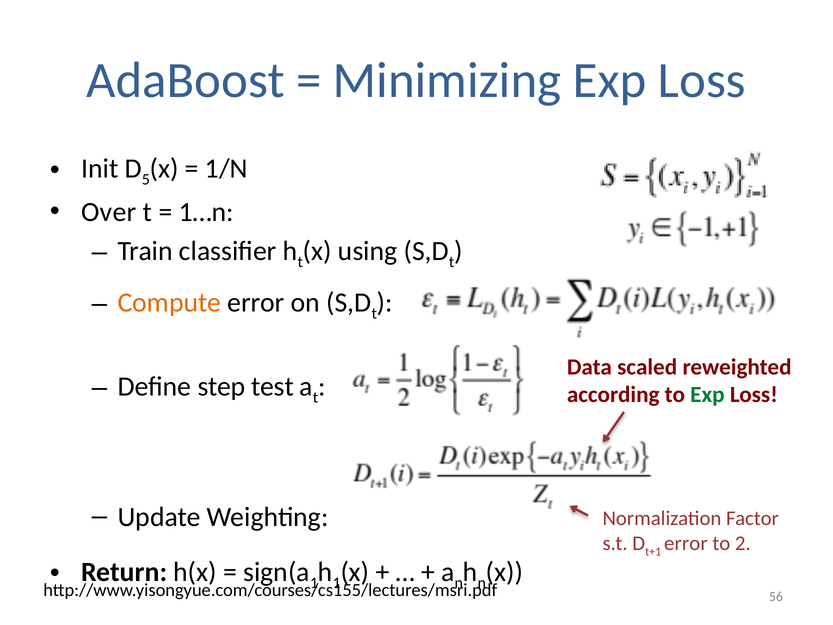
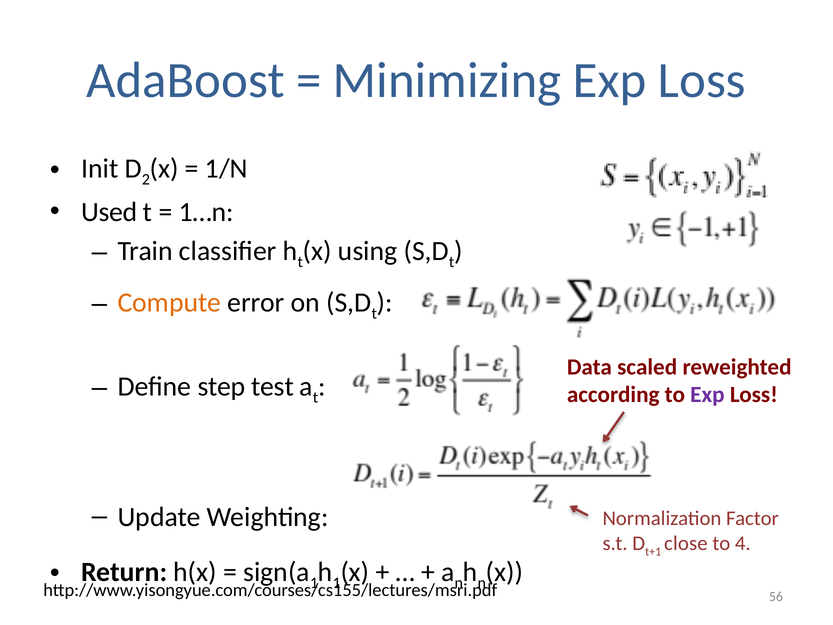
5: 5 -> 2
Over: Over -> Used
Exp at (707, 395) colour: green -> purple
error at (686, 543): error -> close
2: 2 -> 4
